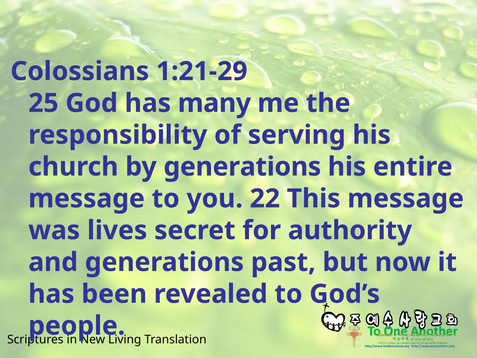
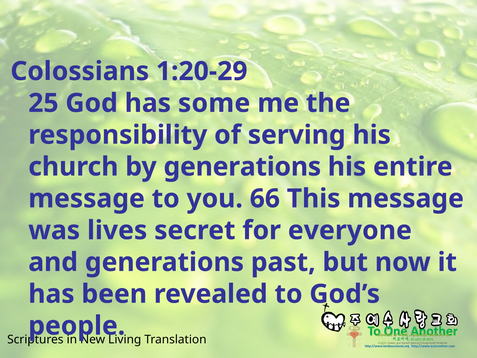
1:21-29: 1:21-29 -> 1:20-29
many: many -> some
22: 22 -> 66
authority: authority -> everyone
